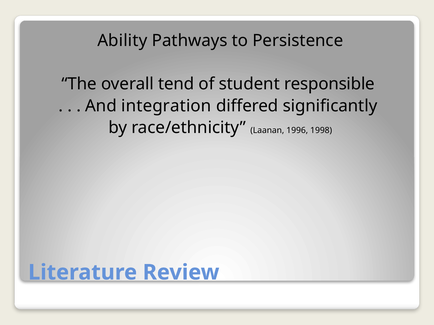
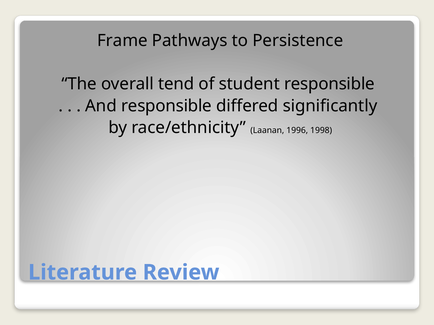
Ability: Ability -> Frame
And integration: integration -> responsible
